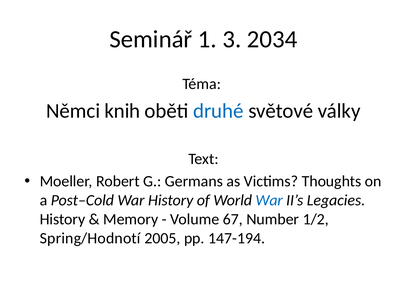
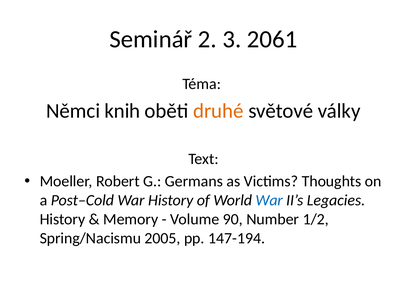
1: 1 -> 2
2034: 2034 -> 2061
druhé colour: blue -> orange
67: 67 -> 90
Spring/Hodnotí: Spring/Hodnotí -> Spring/Nacismu
